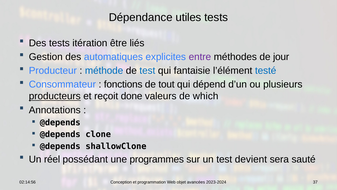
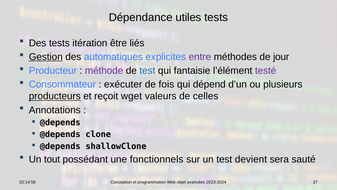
Gestion underline: none -> present
méthode colour: blue -> purple
testé colour: blue -> purple
fonctions: fonctions -> exécuter
tout: tout -> fois
done: done -> wget
which: which -> celles
réel: réel -> tout
programmes: programmes -> fonctionnels
